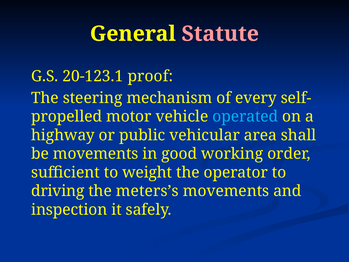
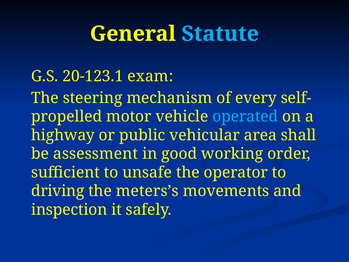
Statute colour: pink -> light blue
proof: proof -> exam
be movements: movements -> assessment
weight: weight -> unsafe
